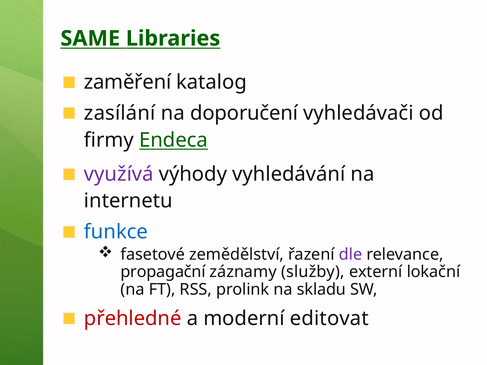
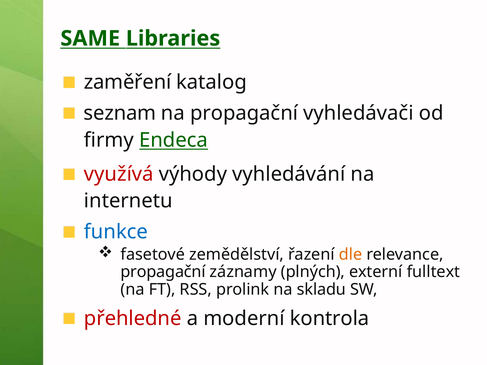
zasílání: zasílání -> seznam
na doporučení: doporučení -> propagační
využívá colour: purple -> red
dle colour: purple -> orange
služby: služby -> plných
lokační: lokační -> fulltext
editovat: editovat -> kontrola
